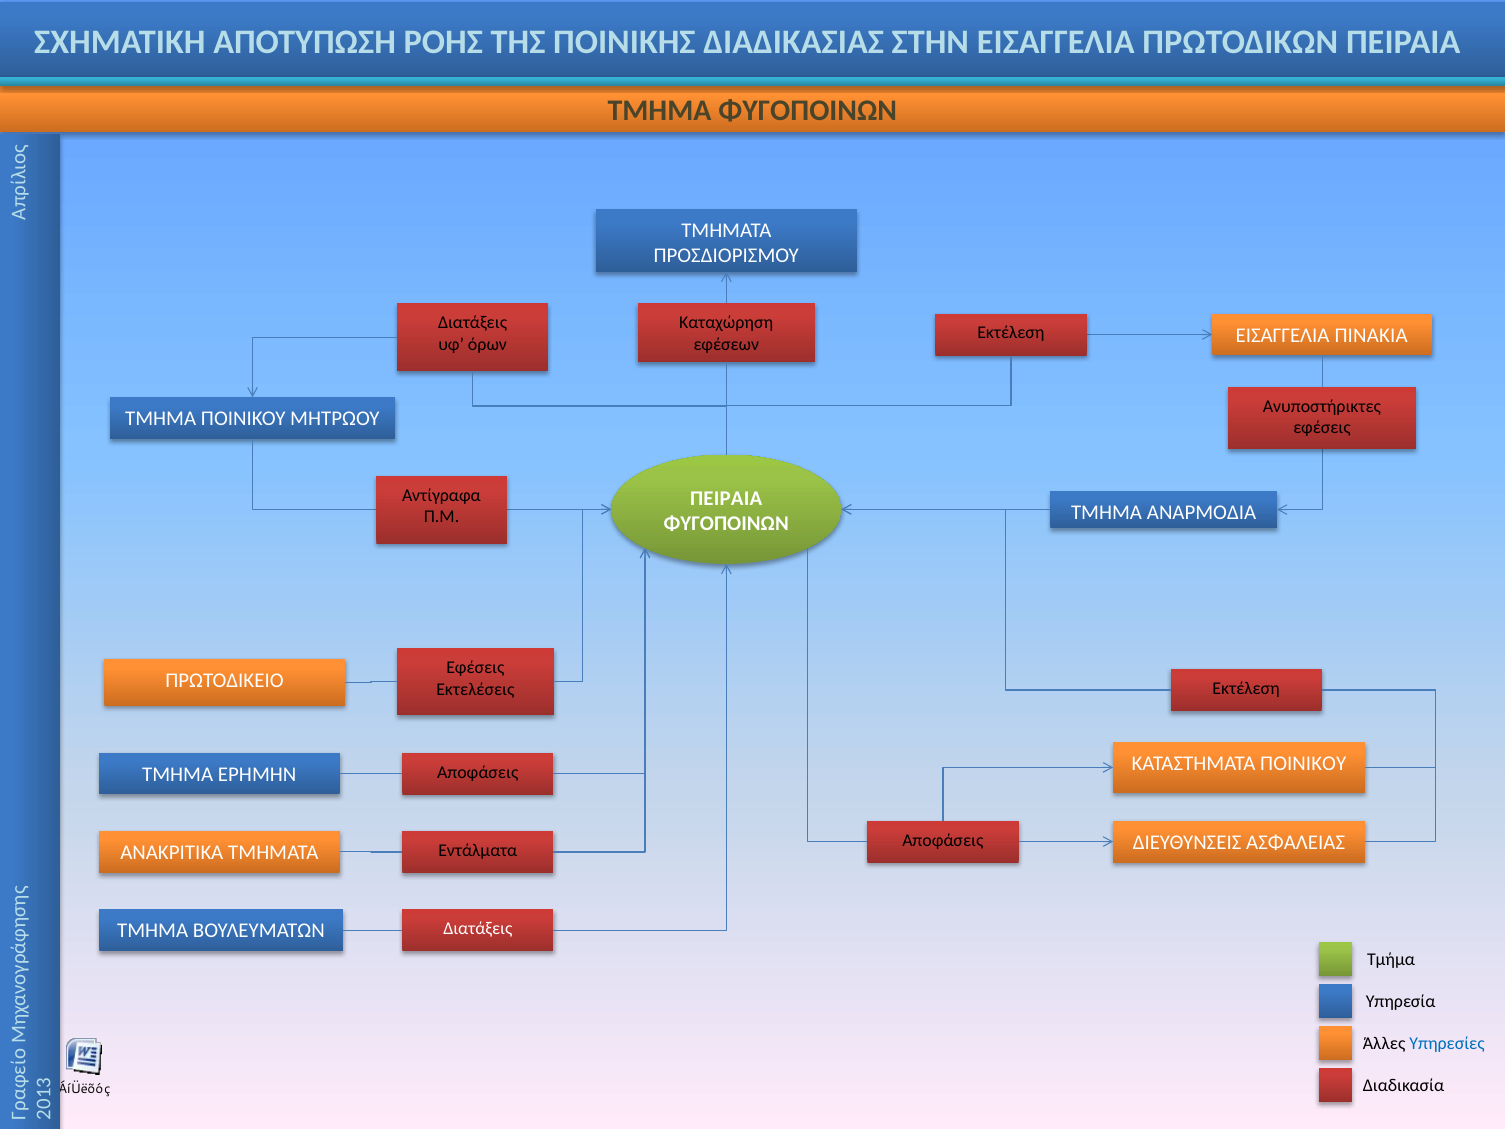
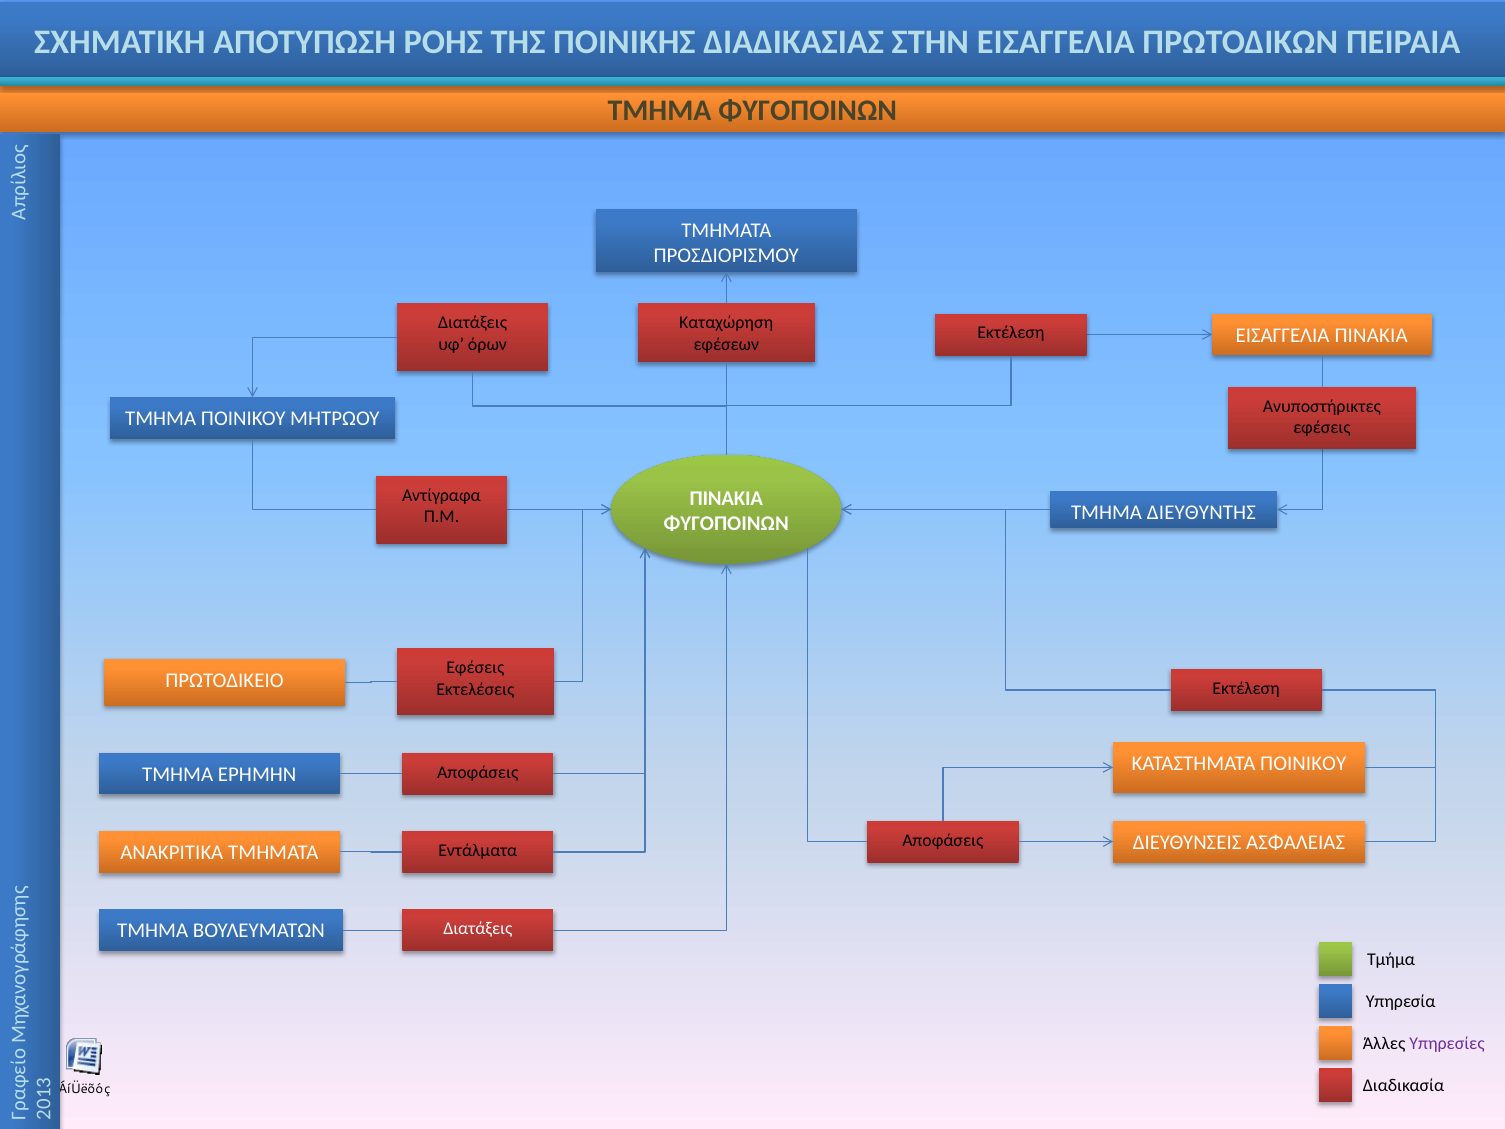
ΠΕΙΡΑΙΑ at (726, 498): ΠΕΙΡΑΙΑ -> ΠΙΝΑΚΙΑ
ΑΝΑΡΜΟΔΙΑ: ΑΝΑΡΜΟΔΙΑ -> ΔΙΕΥΘΥΝΤΗΣ
Υπηρεσίες colour: blue -> purple
